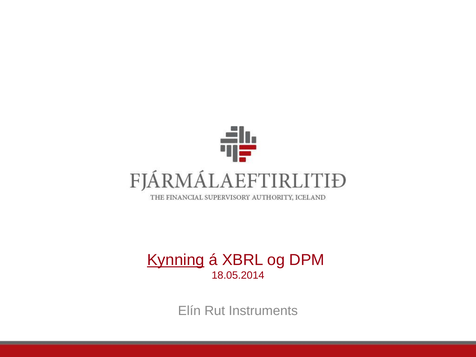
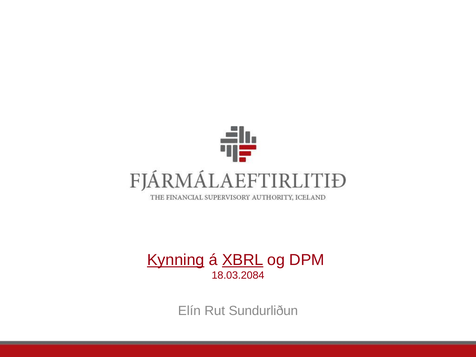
XBRL underline: none -> present
18.05.2014: 18.05.2014 -> 18.03.2084
Instruments: Instruments -> Sundurliðun
